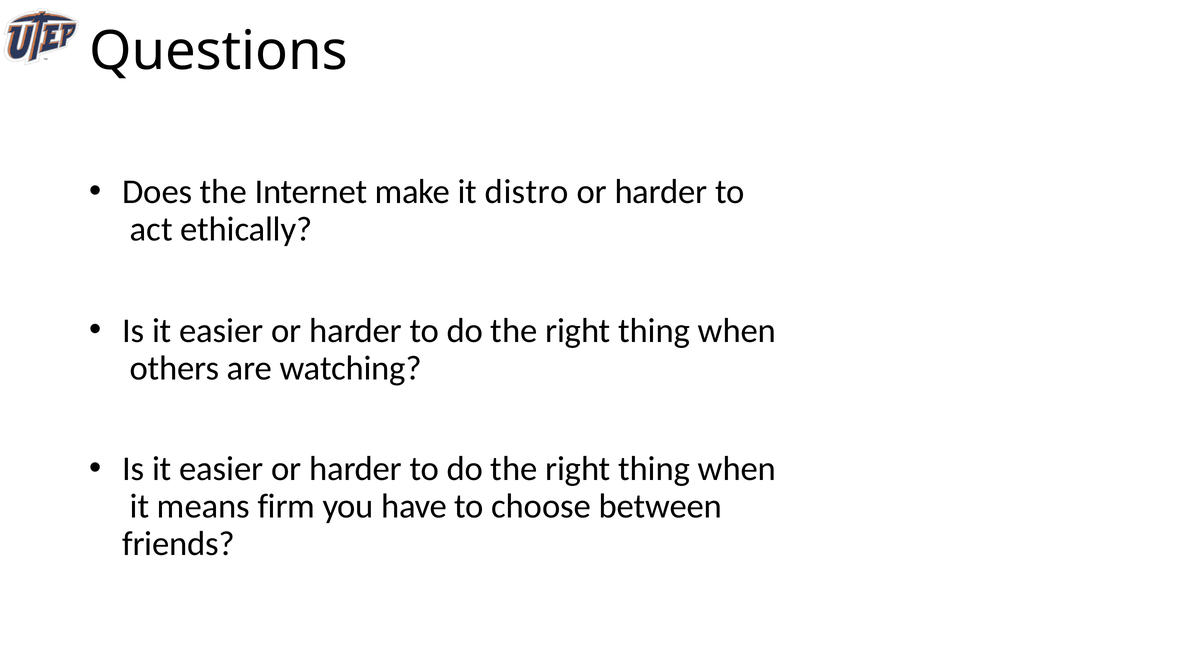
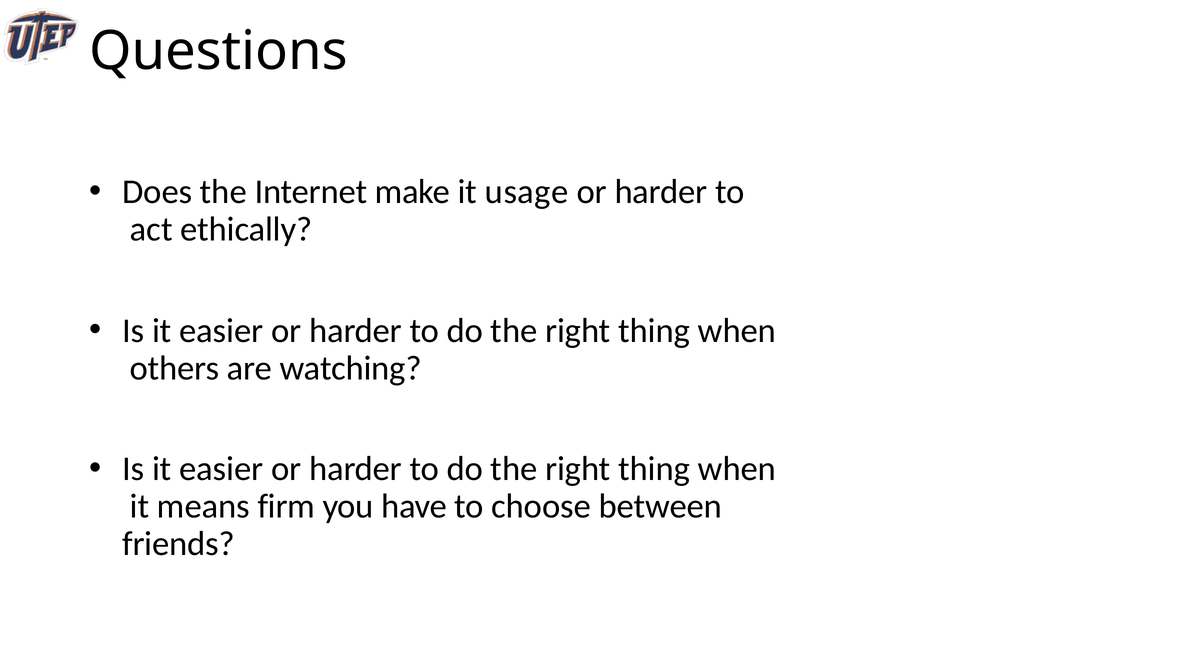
distro: distro -> usage
